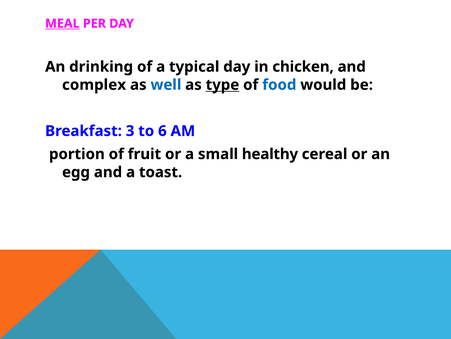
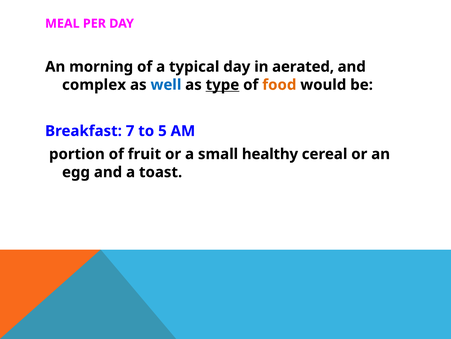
MEAL underline: present -> none
drinking: drinking -> morning
chicken: chicken -> aerated
food colour: blue -> orange
3: 3 -> 7
6: 6 -> 5
